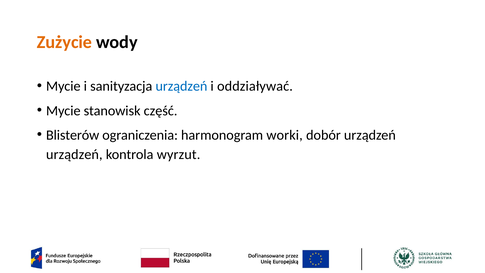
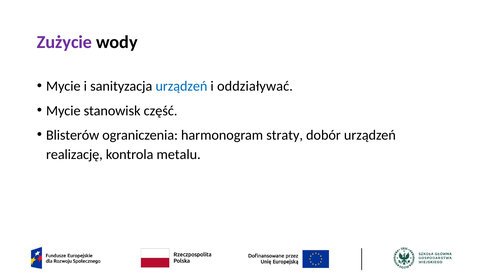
Zużycie colour: orange -> purple
worki: worki -> straty
urządzeń at (74, 154): urządzeń -> realizację
wyrzut: wyrzut -> metalu
